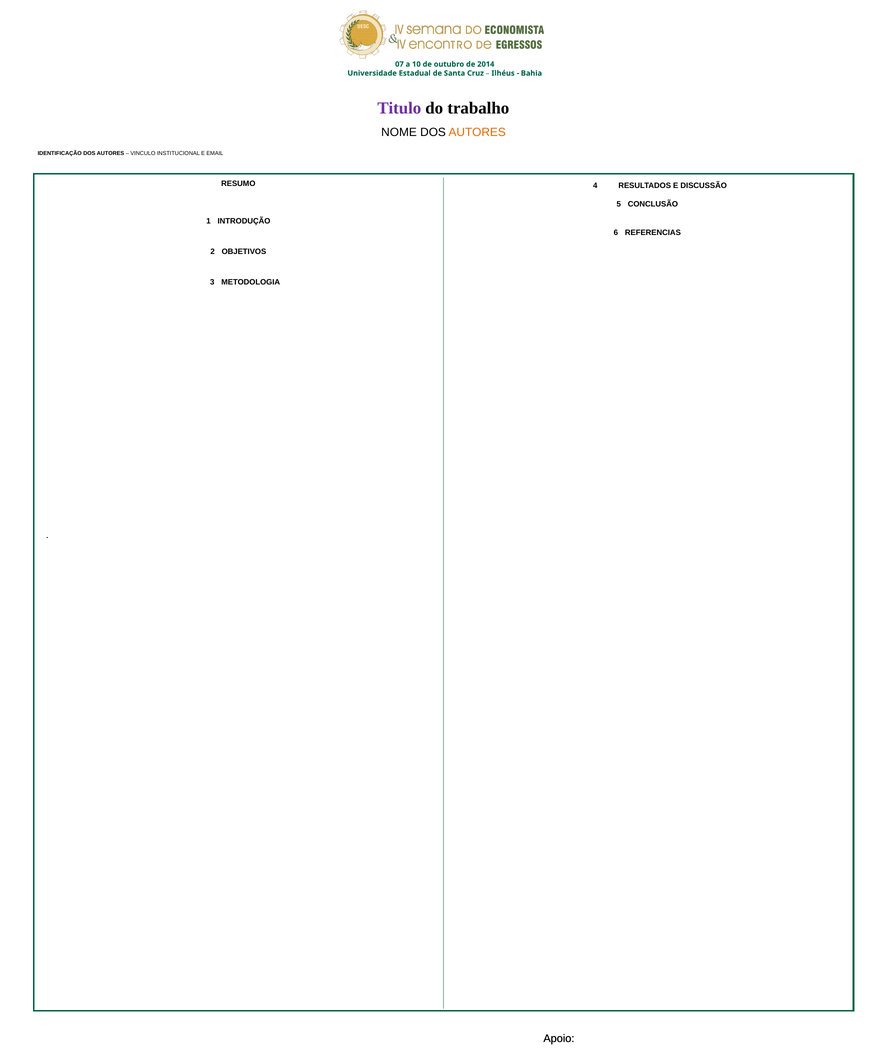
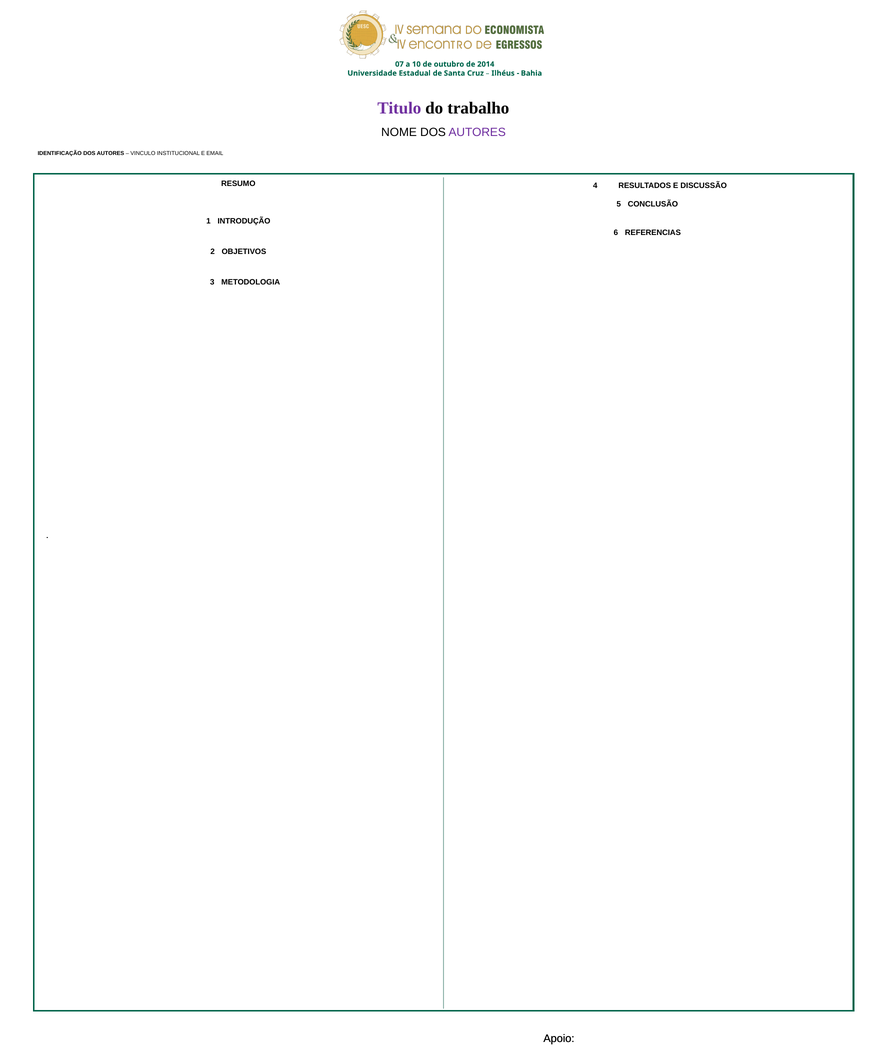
AUTORES at (477, 132) colour: orange -> purple
